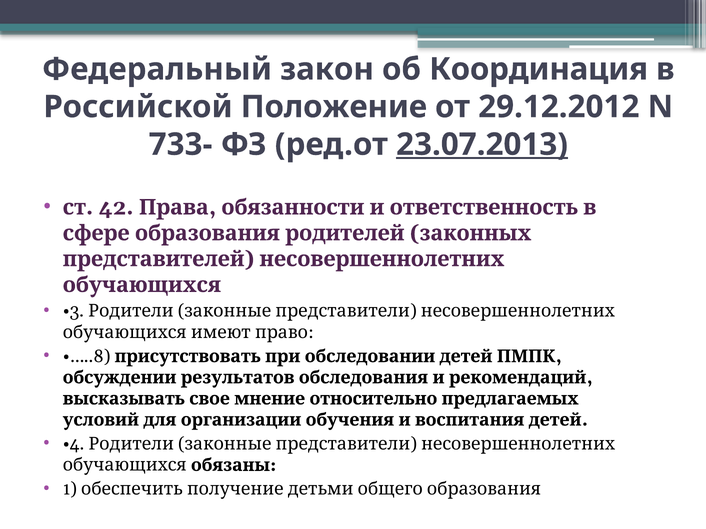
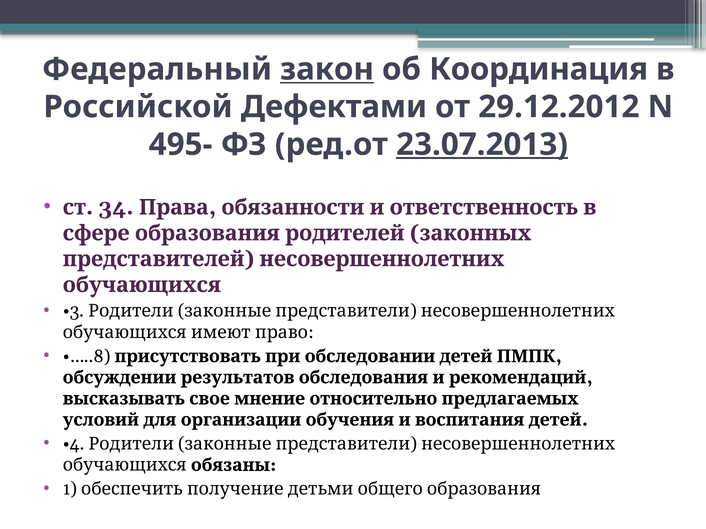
закон underline: none -> present
Положение: Положение -> Дефектами
733-: 733- -> 495-
42: 42 -> 34
